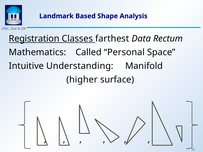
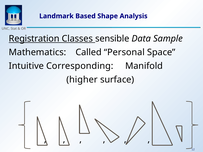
farthest: farthest -> sensible
Rectum: Rectum -> Sample
Understanding: Understanding -> Corresponding
